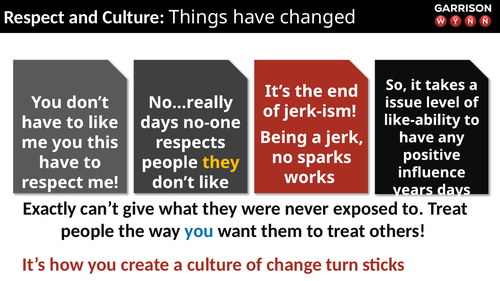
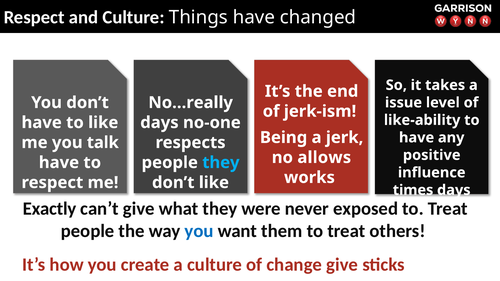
this: this -> talk
sparks: sparks -> allows
they at (221, 163) colour: yellow -> light blue
years: years -> times
change turn: turn -> give
